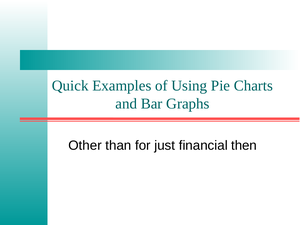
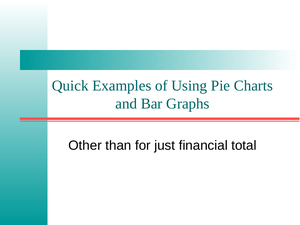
then: then -> total
